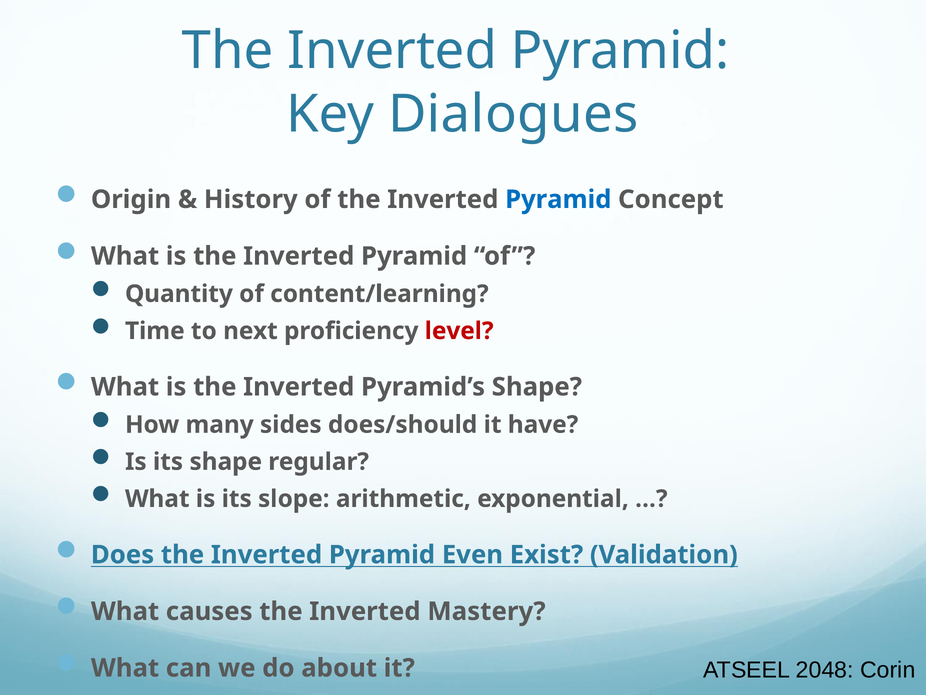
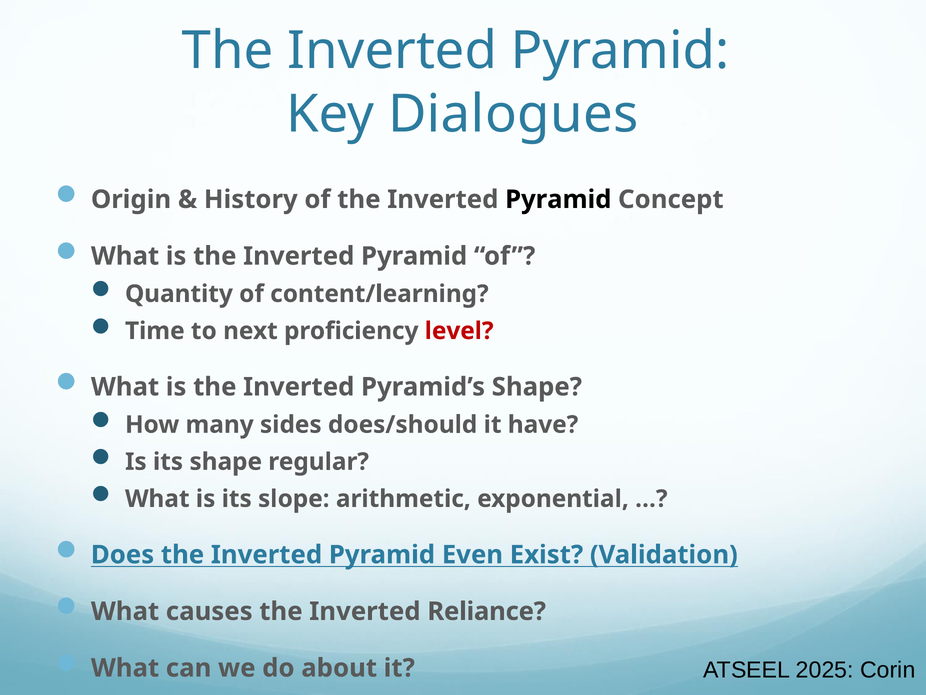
Pyramid at (558, 199) colour: blue -> black
Mastery: Mastery -> Reliance
2048: 2048 -> 2025
